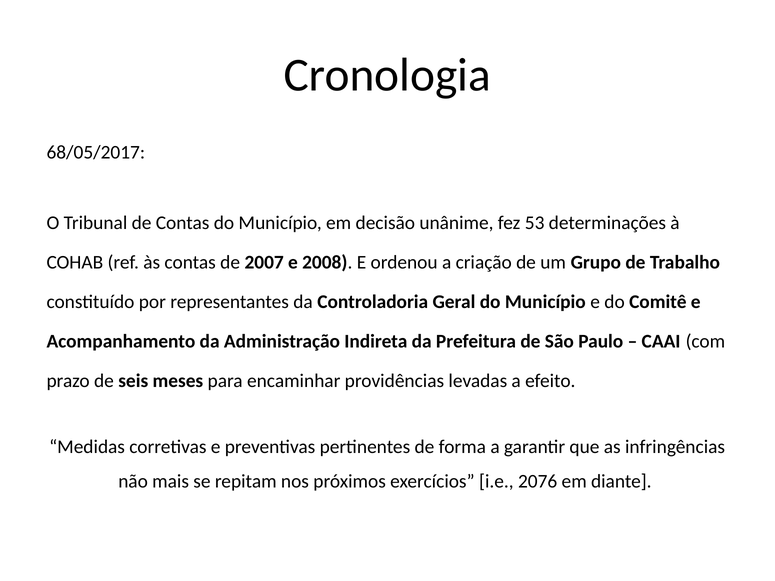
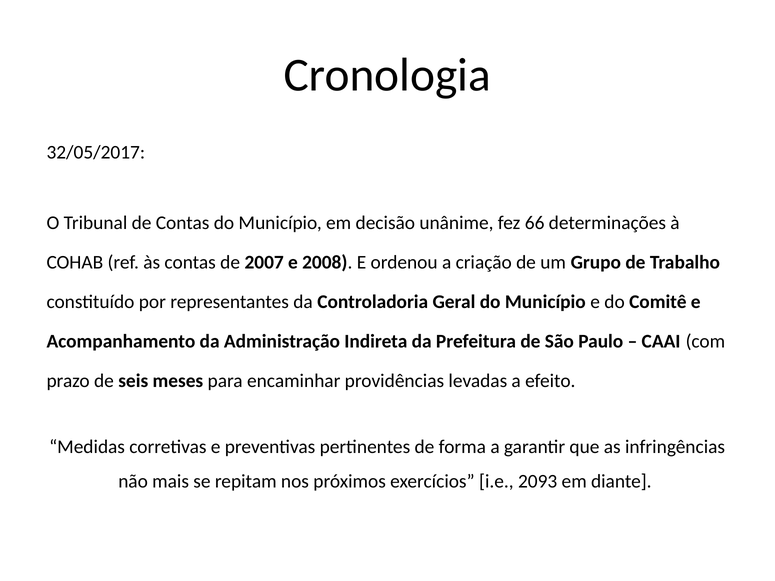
68/05/2017: 68/05/2017 -> 32/05/2017
53: 53 -> 66
2076: 2076 -> 2093
